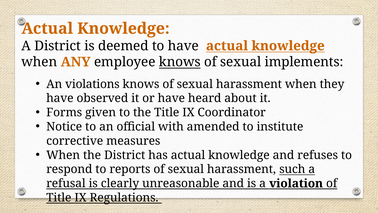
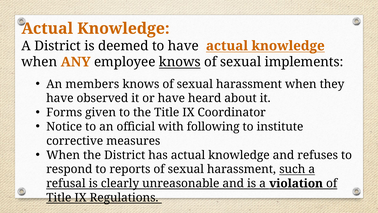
violations: violations -> members
amended: amended -> following
